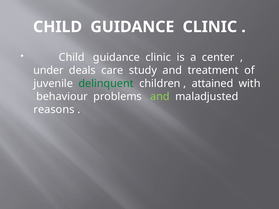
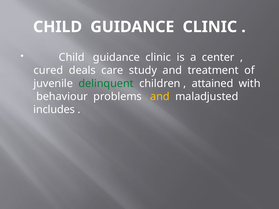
under: under -> cured
and at (160, 97) colour: light green -> yellow
reasons: reasons -> includes
